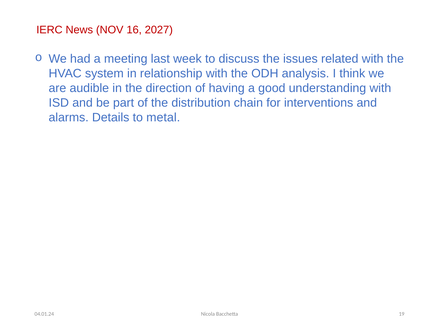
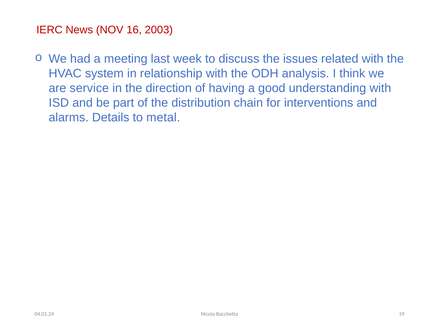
2027: 2027 -> 2003
audible: audible -> service
